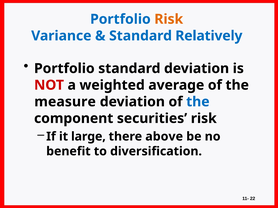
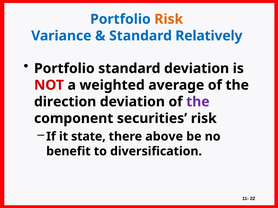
measure: measure -> direction
the at (198, 102) colour: blue -> purple
large: large -> state
